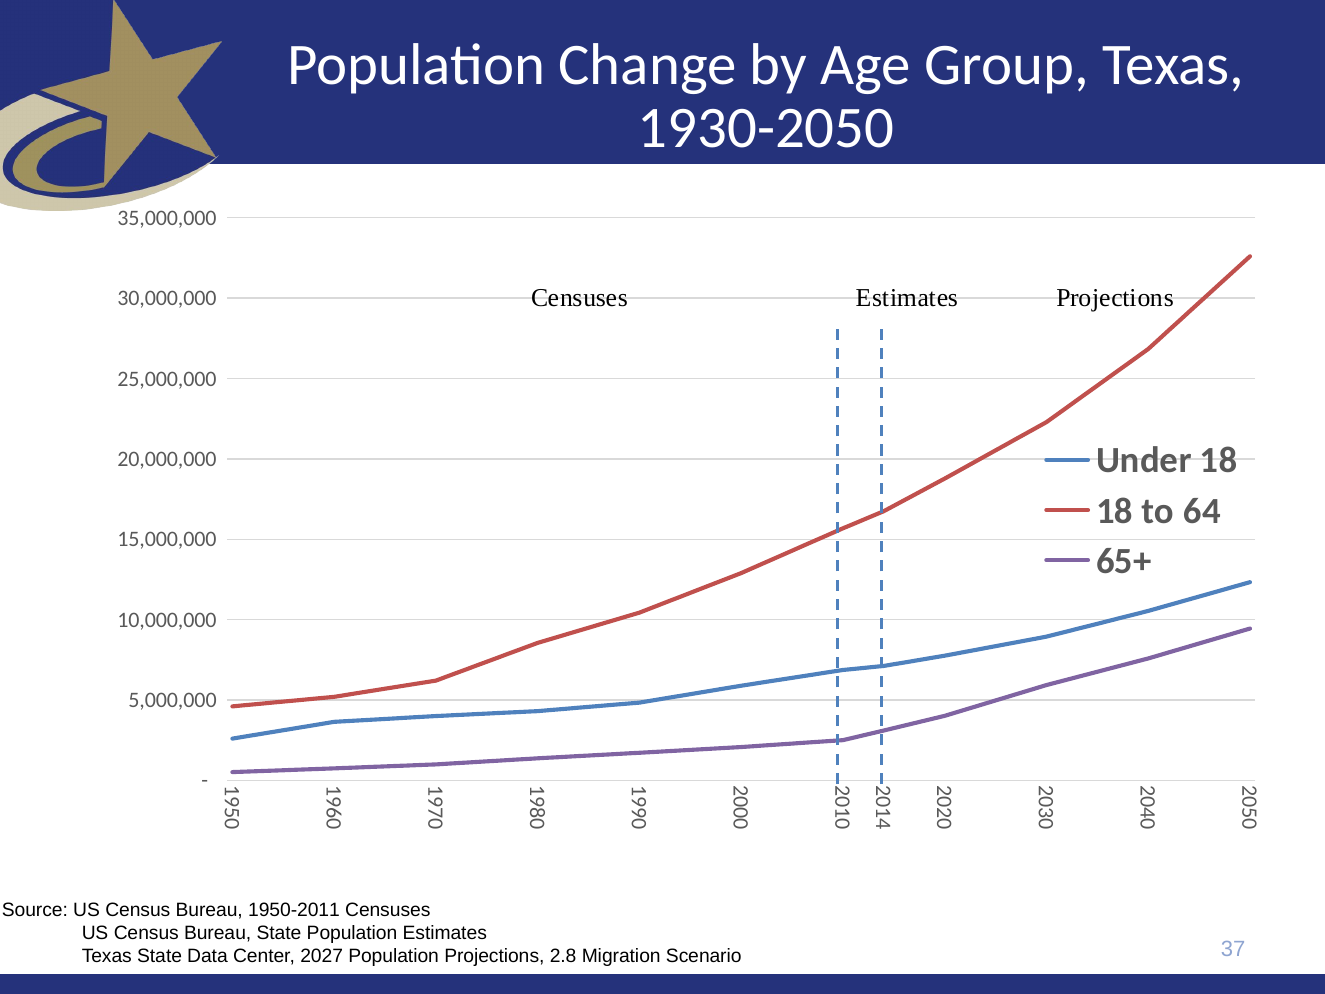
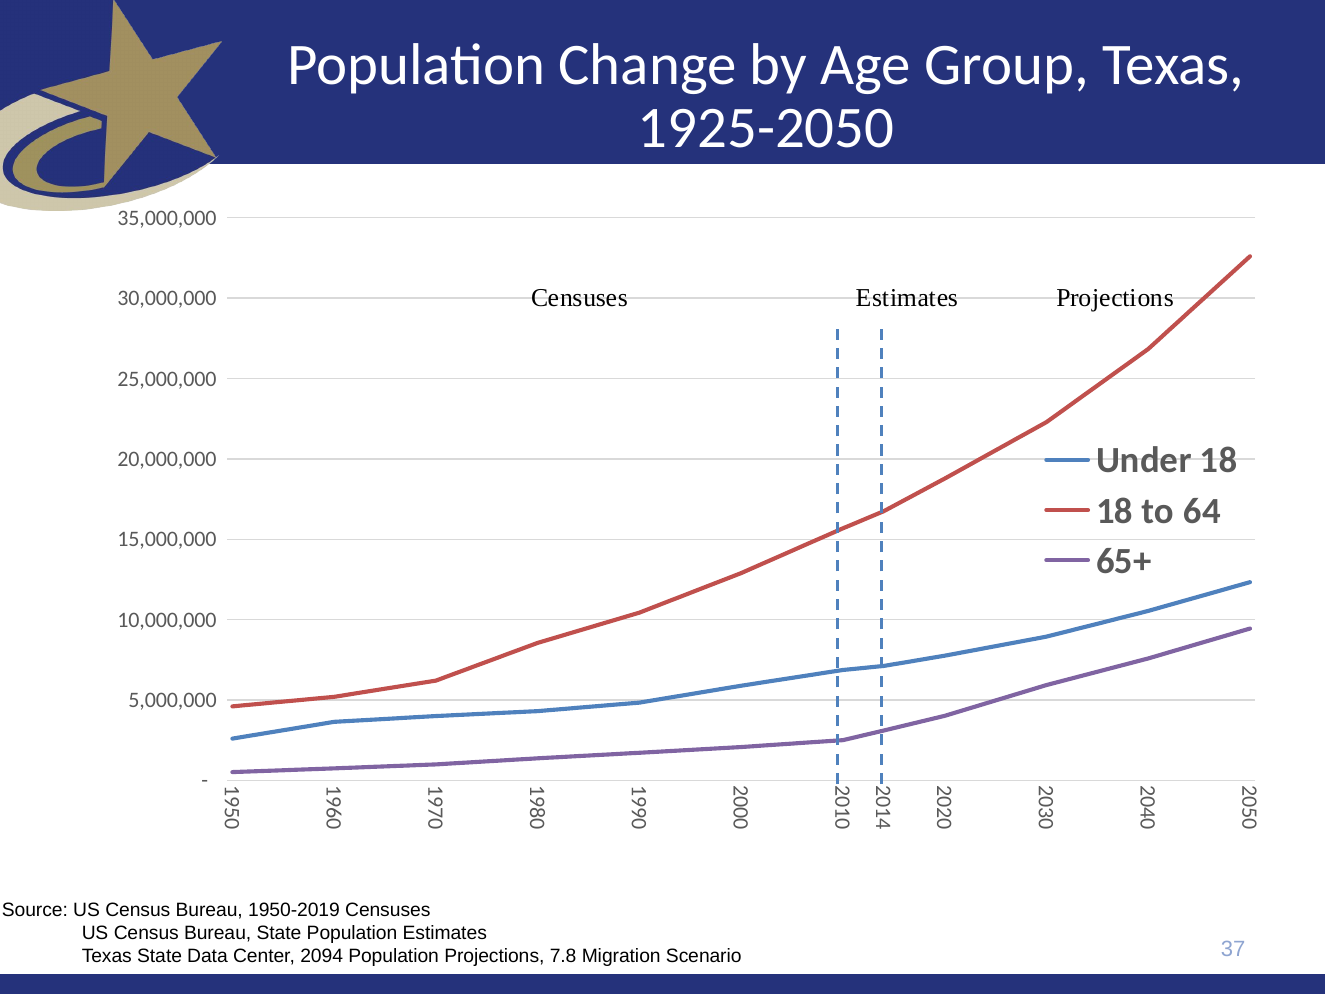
1930-2050: 1930-2050 -> 1925-2050
1950-2011: 1950-2011 -> 1950-2019
2027: 2027 -> 2094
2.8: 2.8 -> 7.8
